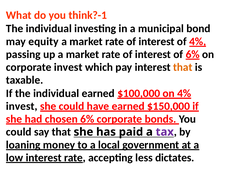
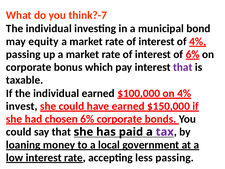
think?-1: think?-1 -> think?-7
corporate invest: invest -> bonus
that at (183, 67) colour: orange -> purple
less dictates: dictates -> passing
